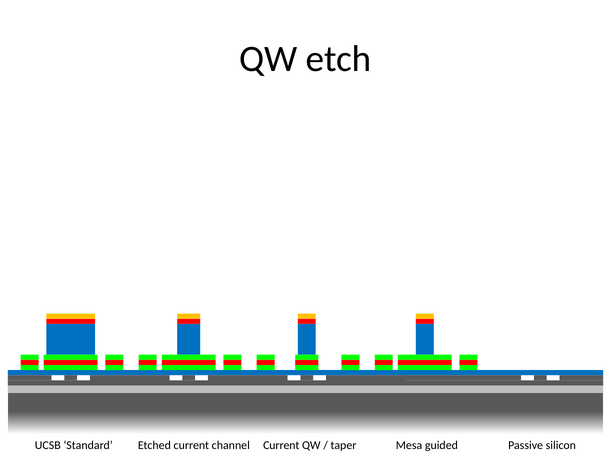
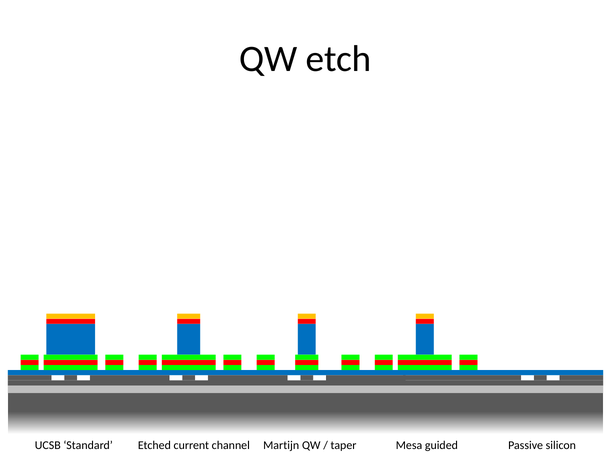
Current at (281, 445): Current -> Martijn
